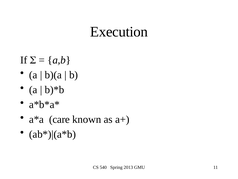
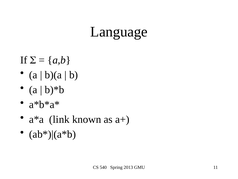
Execution: Execution -> Language
care: care -> link
